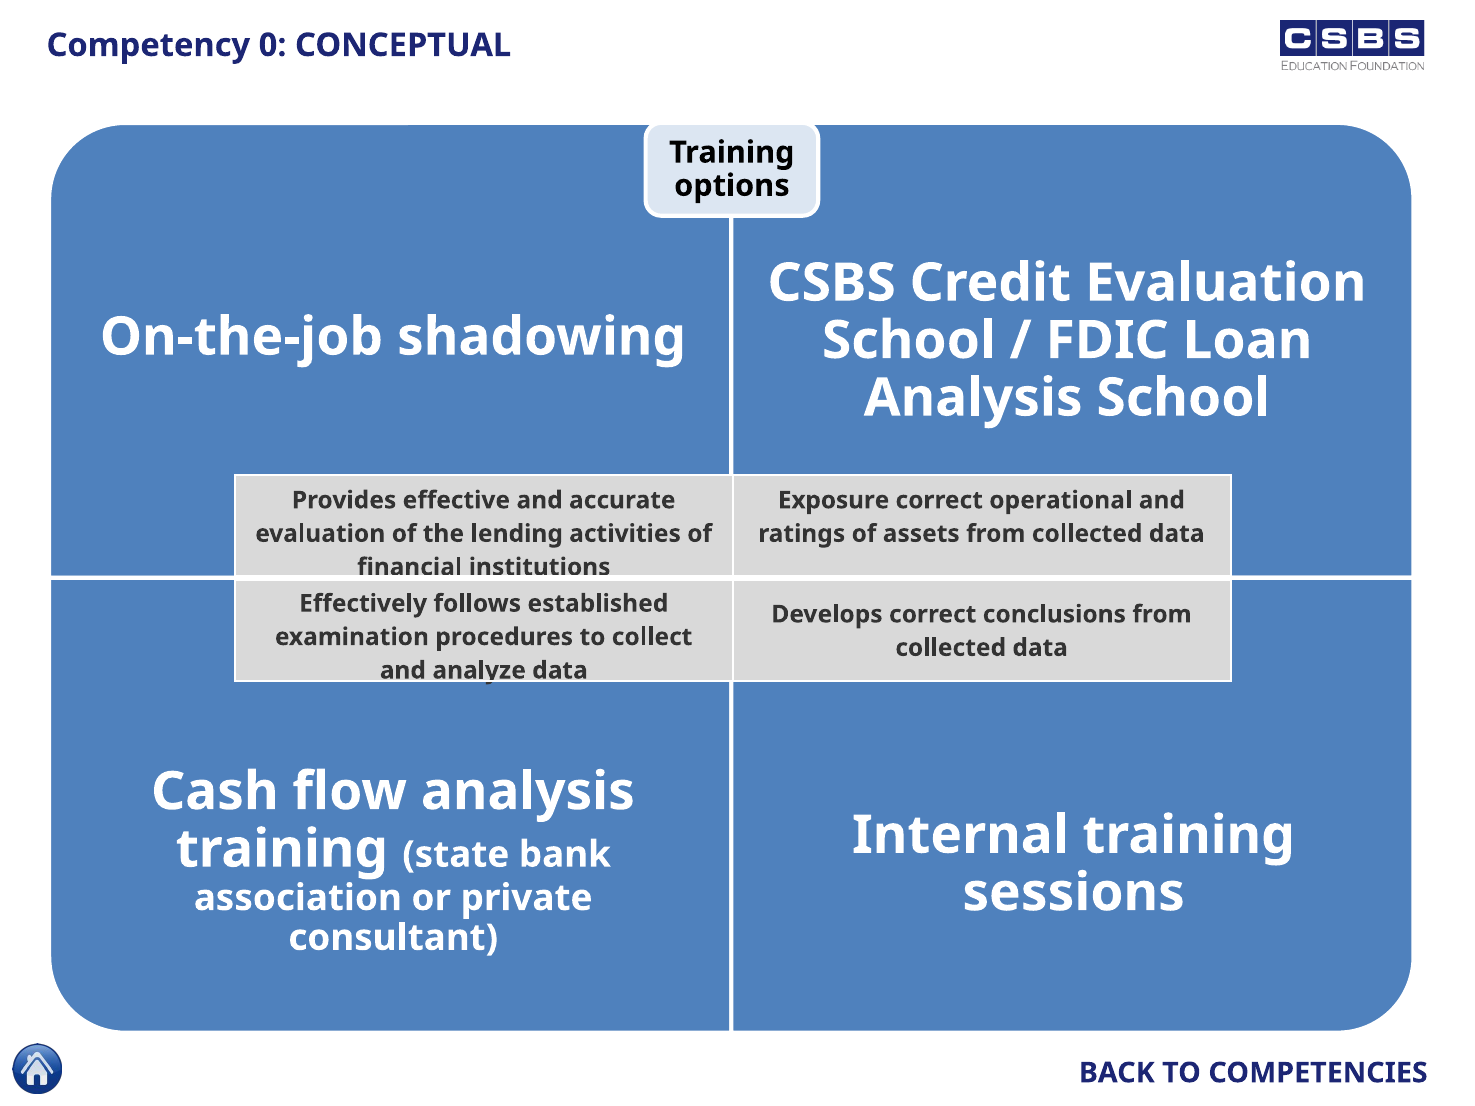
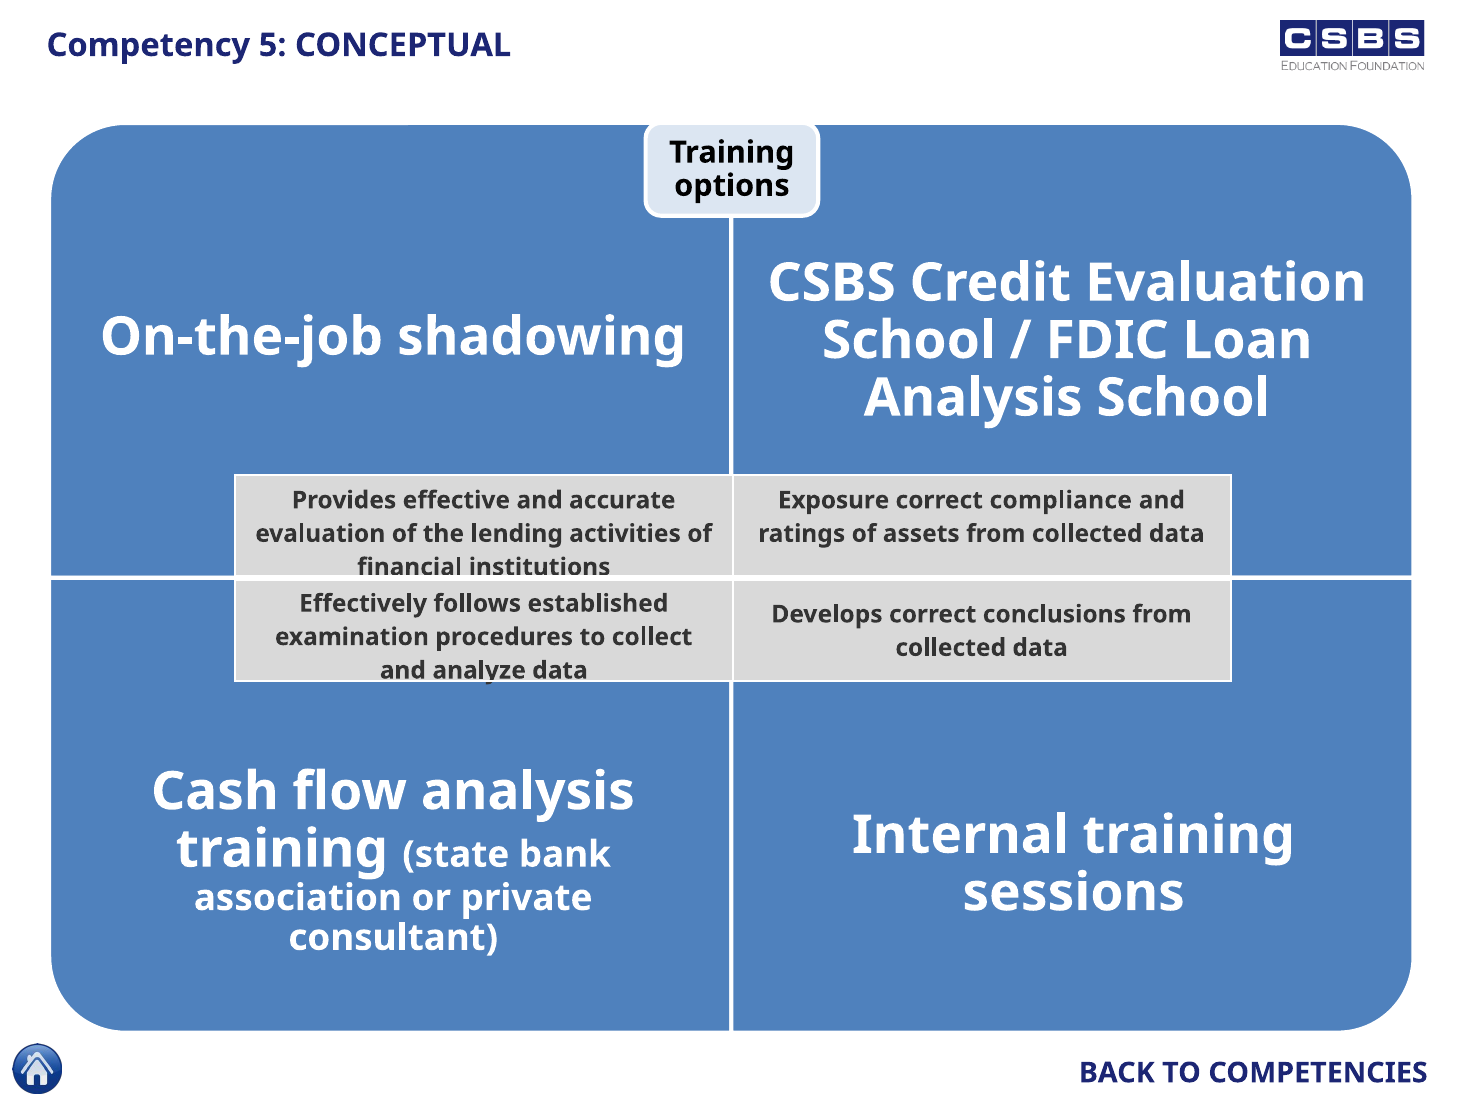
0: 0 -> 5
operational: operational -> compliance
